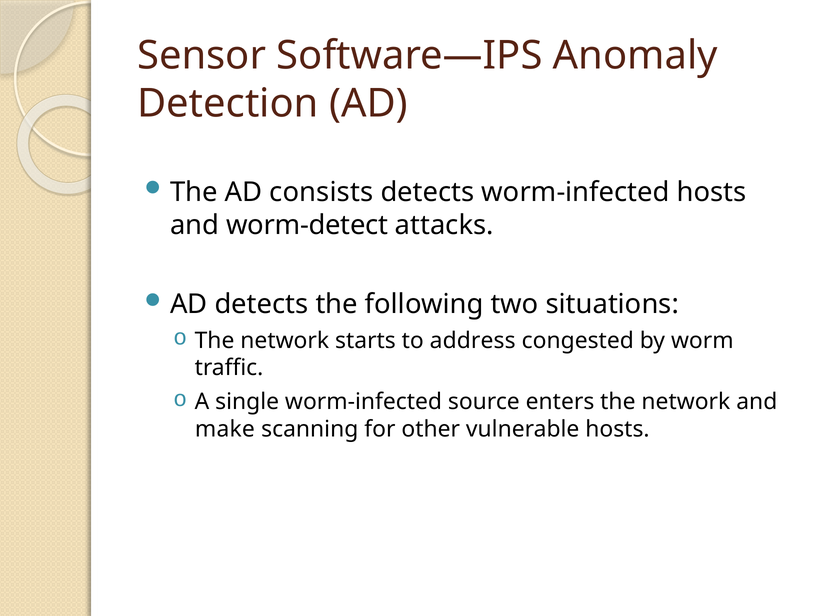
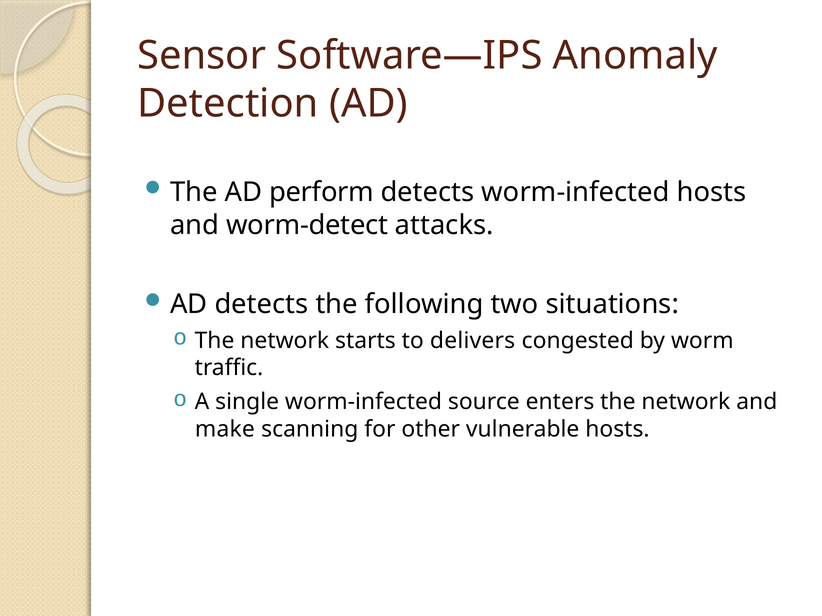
consists: consists -> perform
address: address -> delivers
